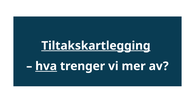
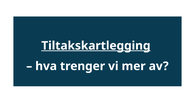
hva underline: present -> none
